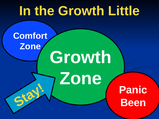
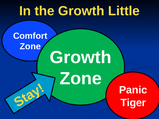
Been: Been -> Tiger
